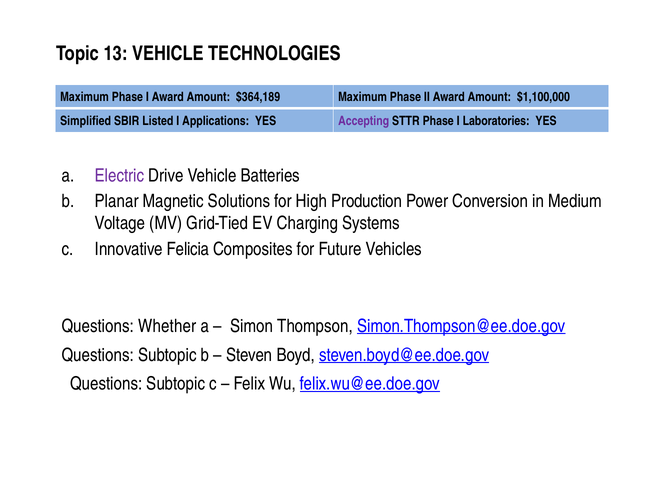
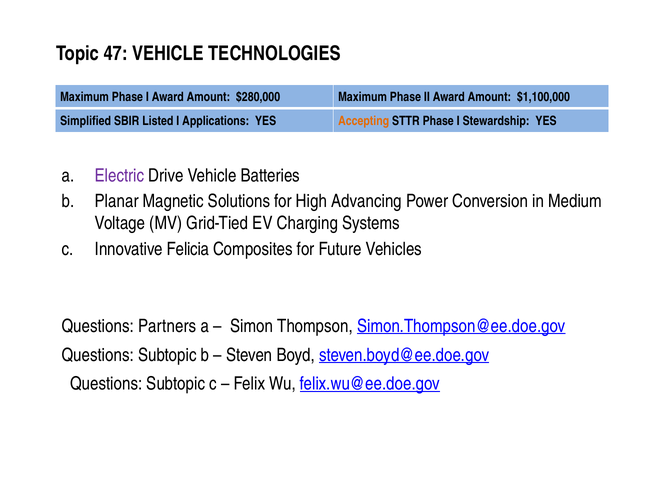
13: 13 -> 47
$364,189: $364,189 -> $280,000
Accepting colour: purple -> orange
Laboratories: Laboratories -> Stewardship
Production: Production -> Advancing
Whether: Whether -> Partners
